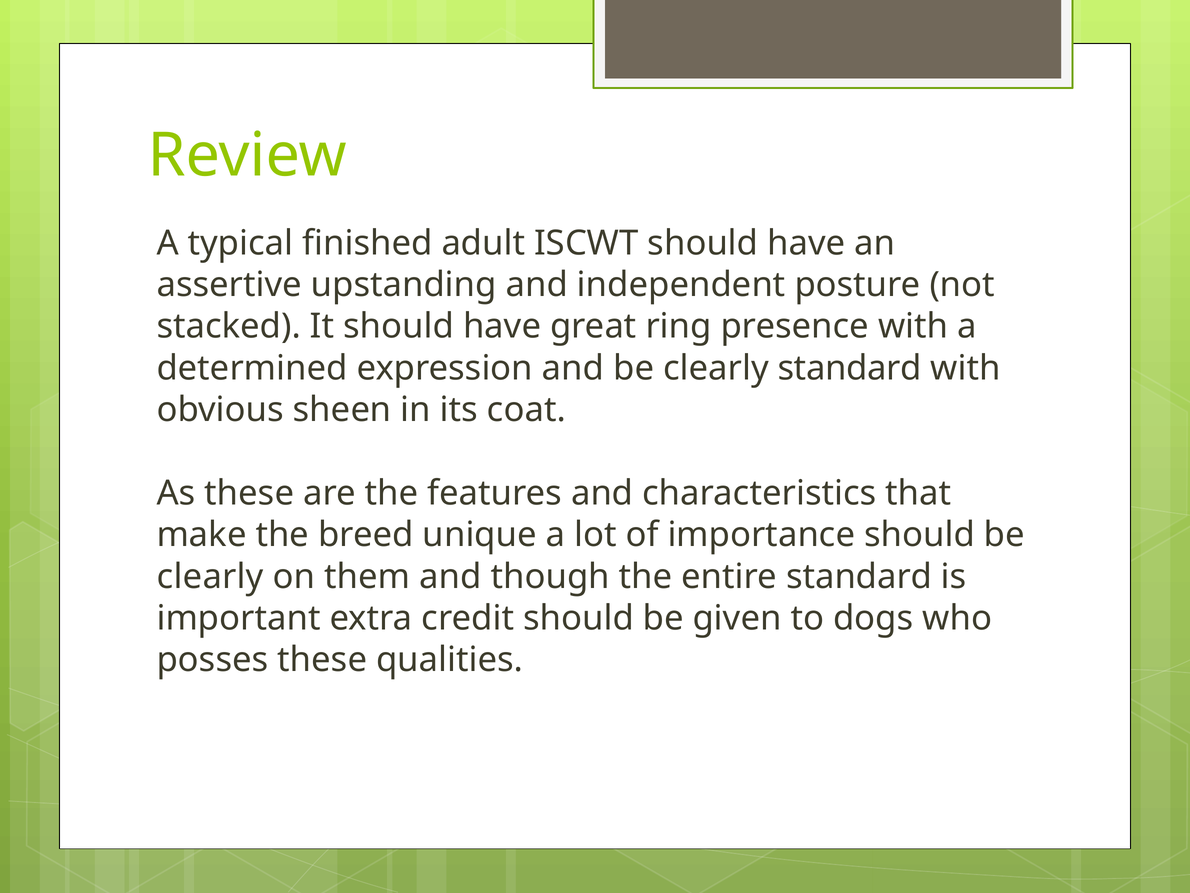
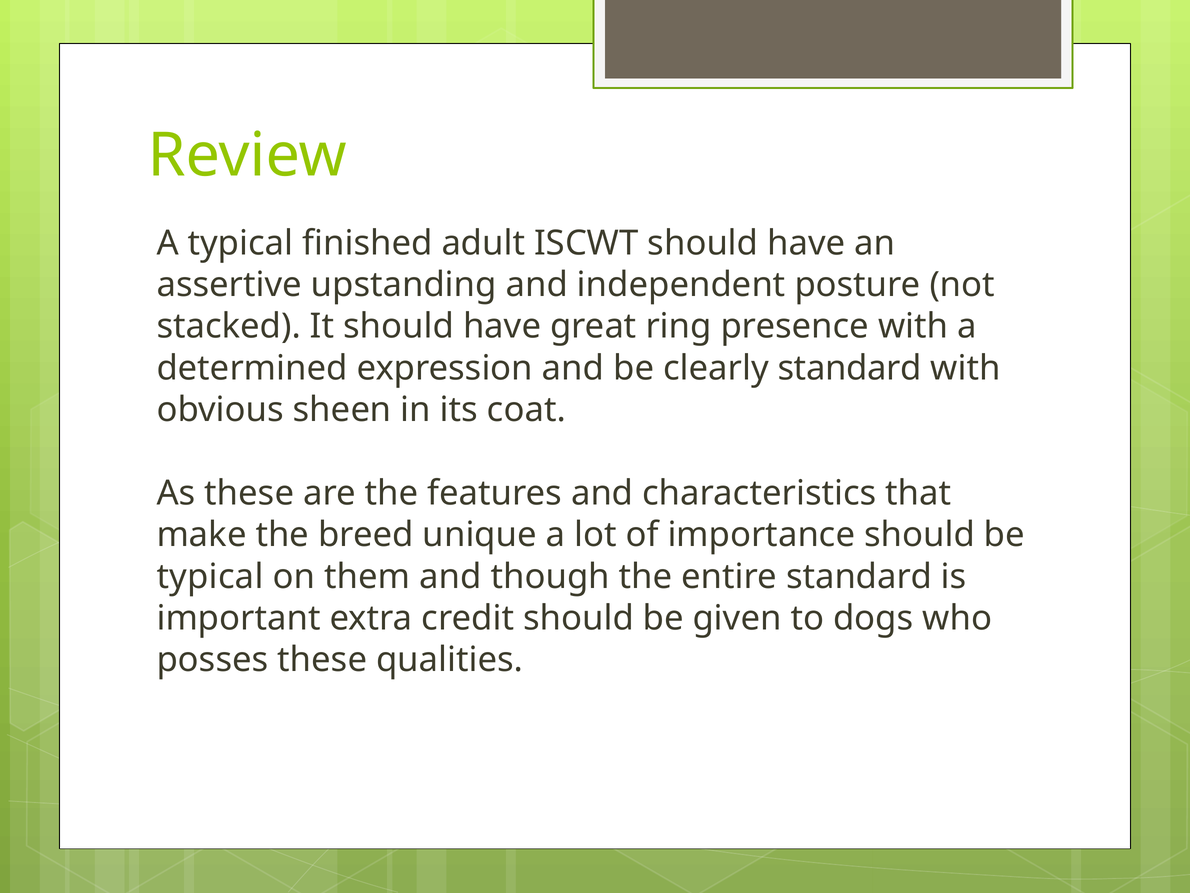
clearly at (210, 576): clearly -> typical
